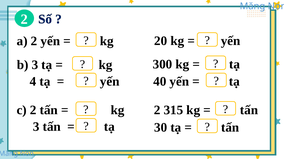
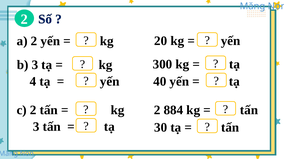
315: 315 -> 884
